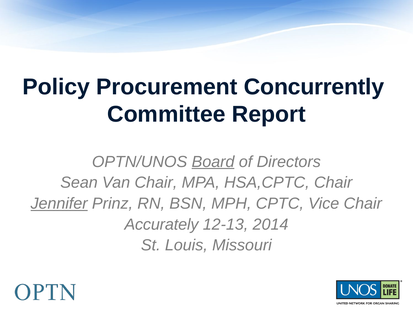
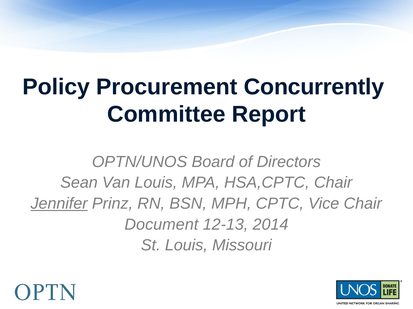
Board underline: present -> none
Van Chair: Chair -> Louis
Accurately: Accurately -> Document
